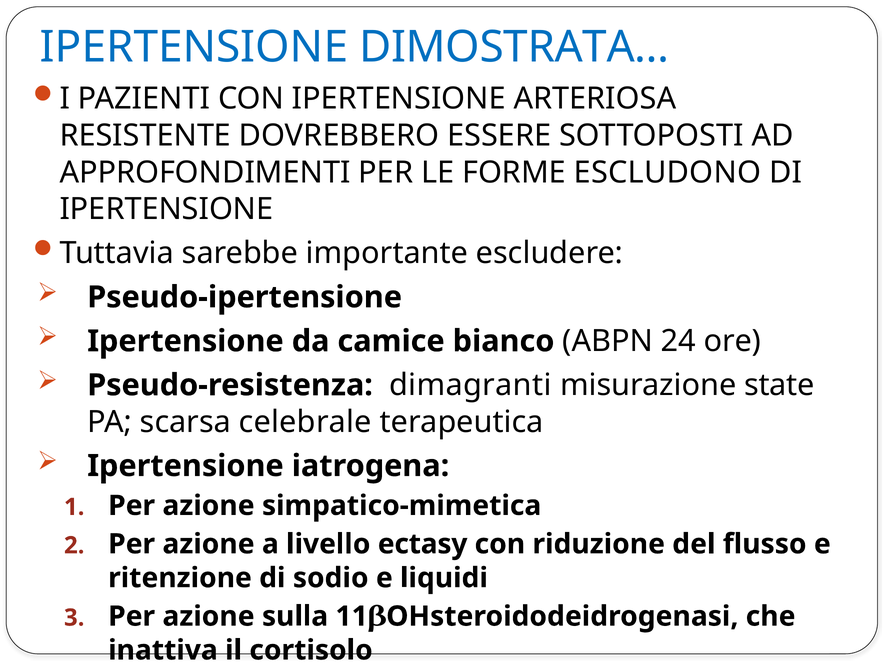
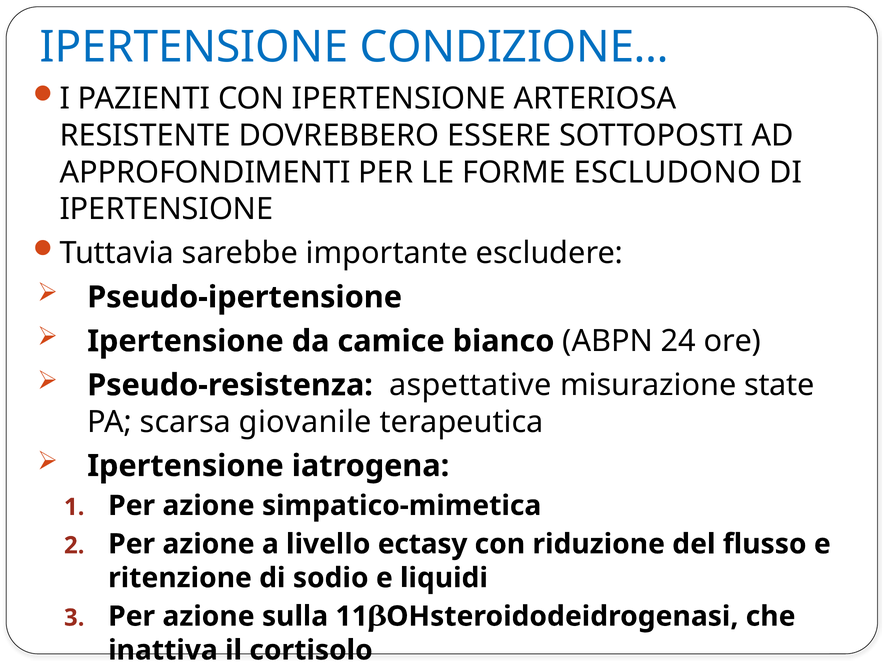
DIMOSTRATA…: DIMOSTRATA… -> CONDIZIONE…
dimagranti: dimagranti -> aspettative
celebrale: celebrale -> giovanile
